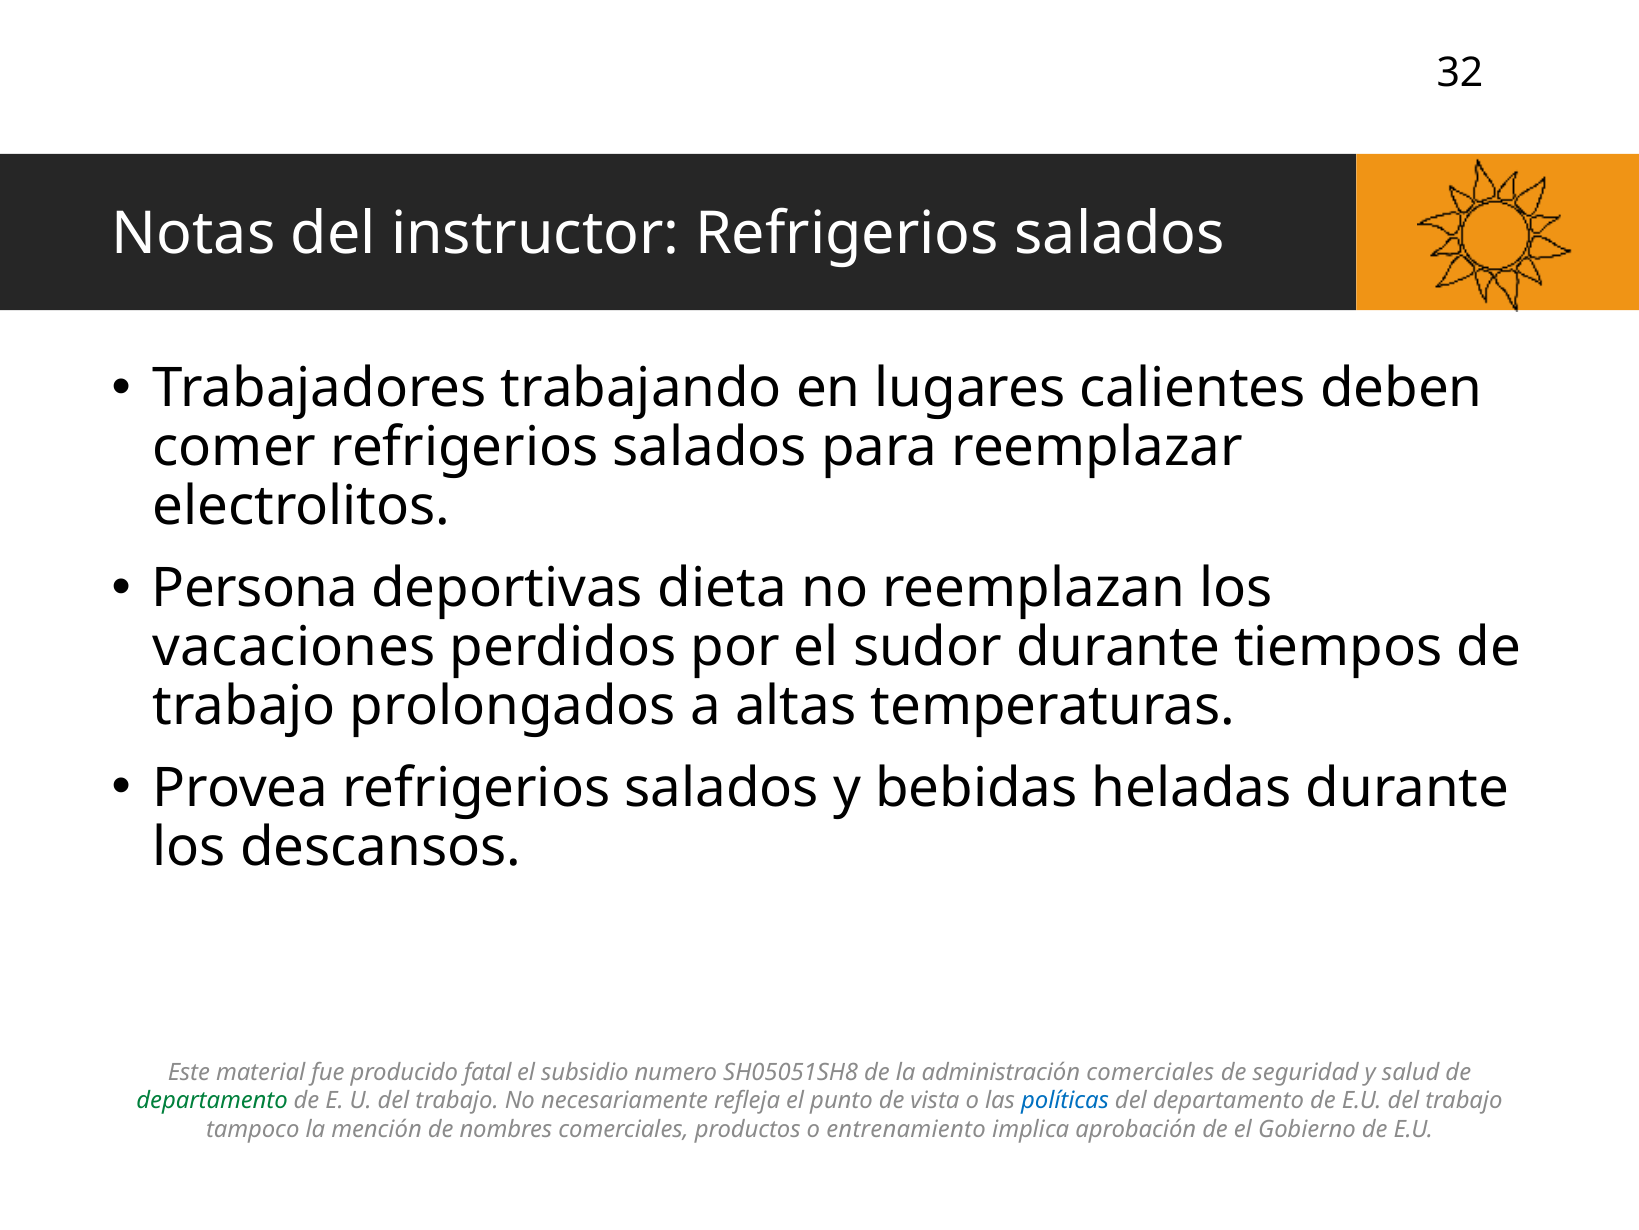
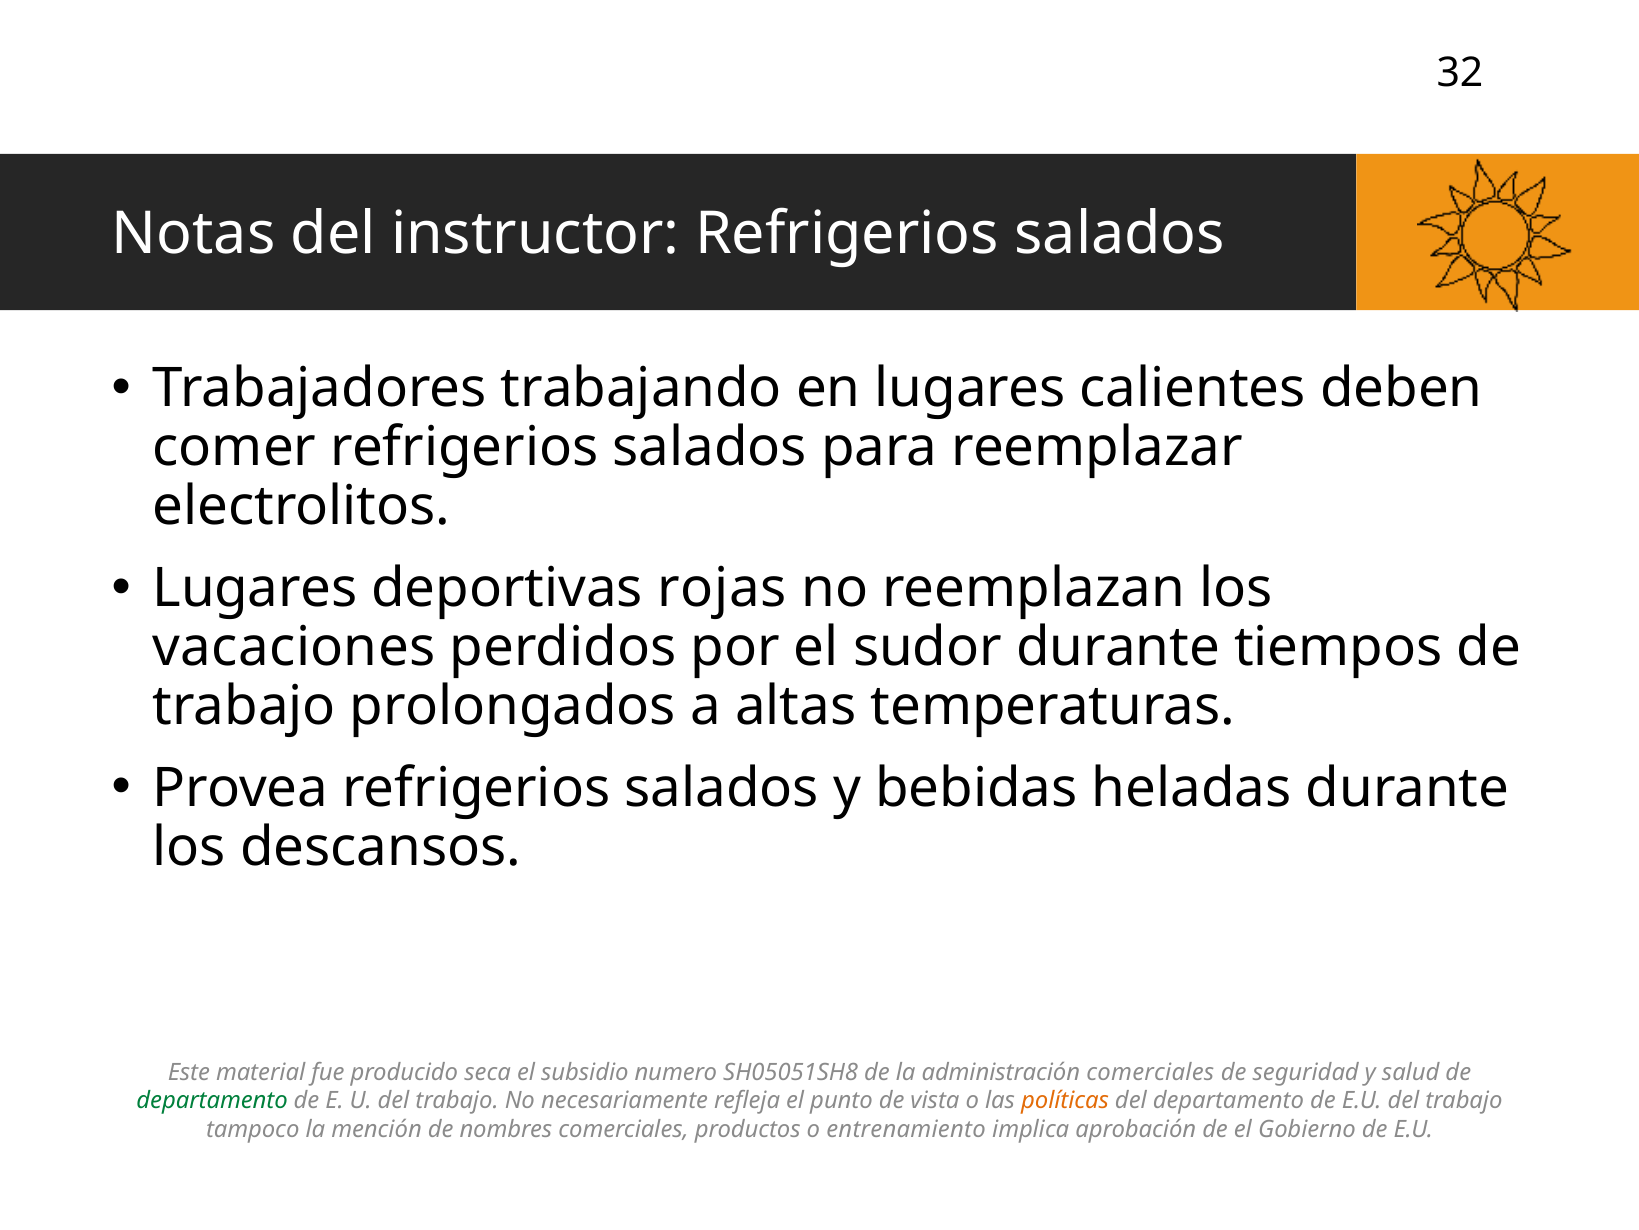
Persona at (255, 588): Persona -> Lugares
dieta: dieta -> rojas
fatal: fatal -> seca
políticas colour: blue -> orange
